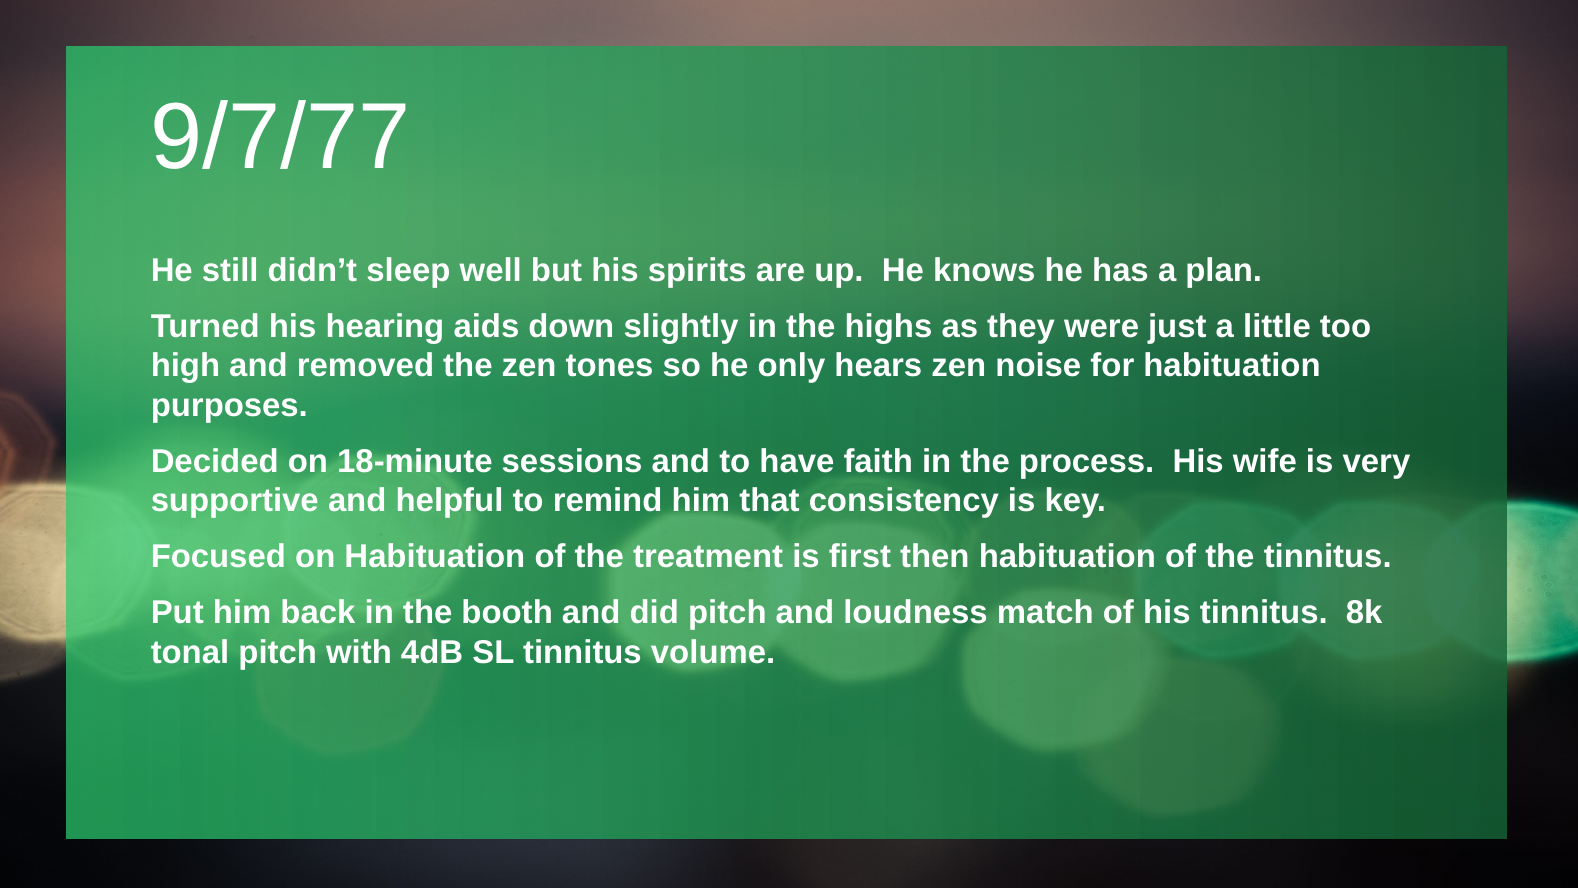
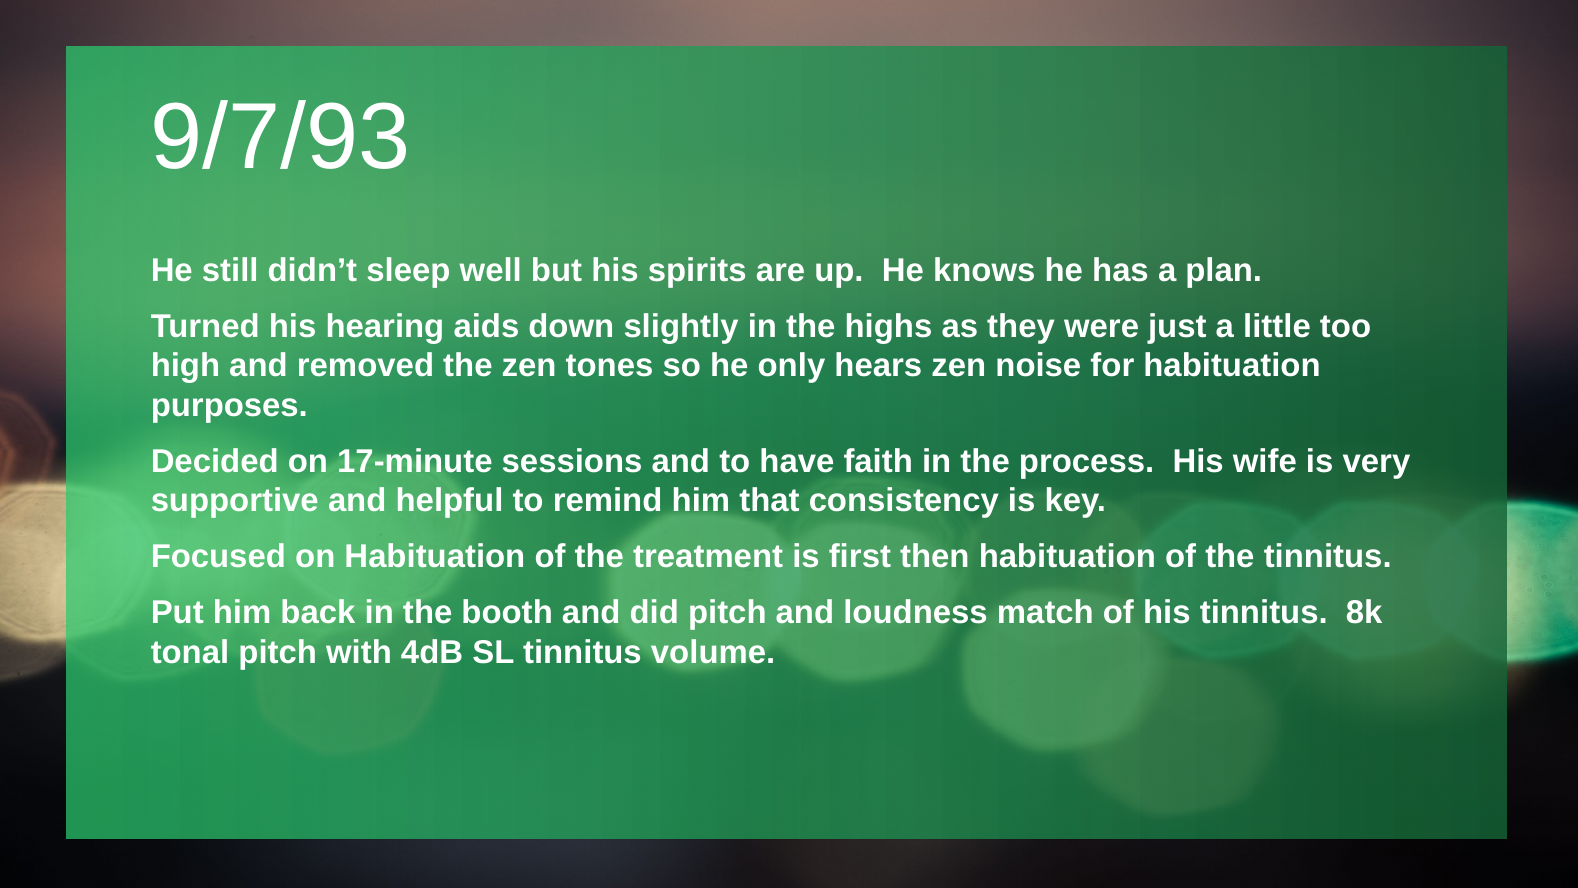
9/7/77: 9/7/77 -> 9/7/93
18-minute: 18-minute -> 17-minute
